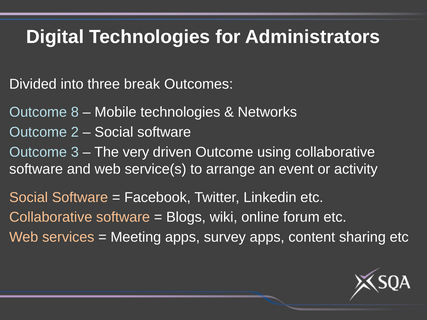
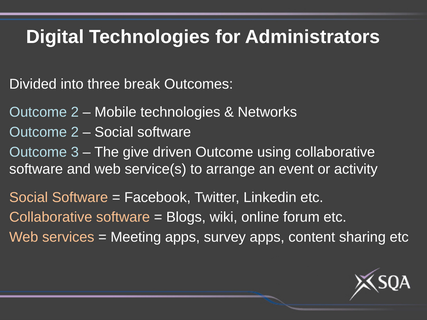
8 at (75, 112): 8 -> 2
very: very -> give
